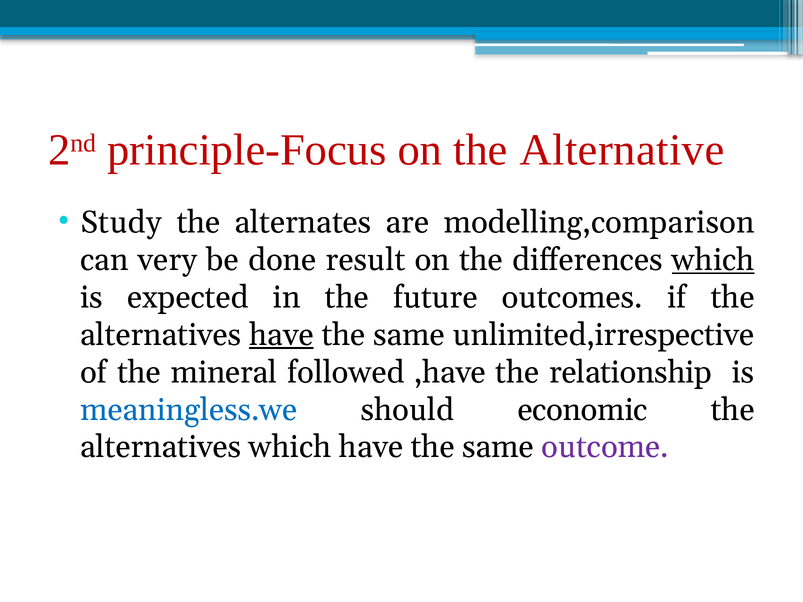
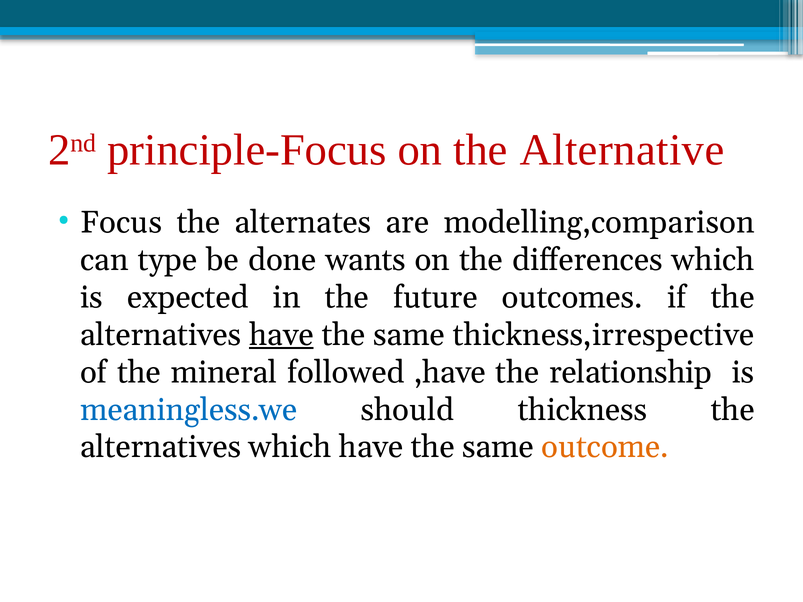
Study: Study -> Focus
very: very -> type
result: result -> wants
which at (713, 260) underline: present -> none
unlimited,irrespective: unlimited,irrespective -> thickness,irrespective
economic: economic -> thickness
outcome colour: purple -> orange
